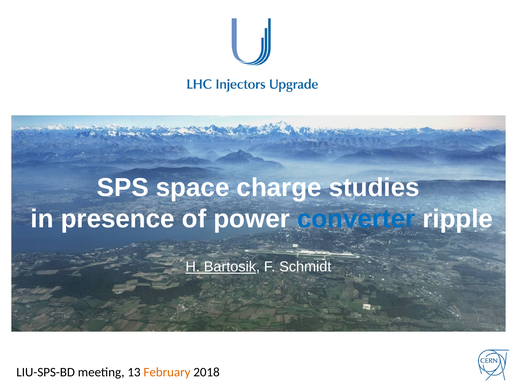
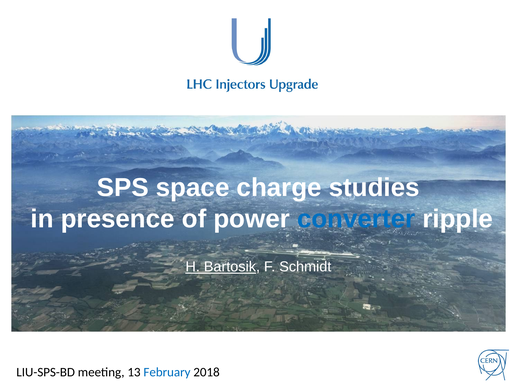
February colour: orange -> blue
